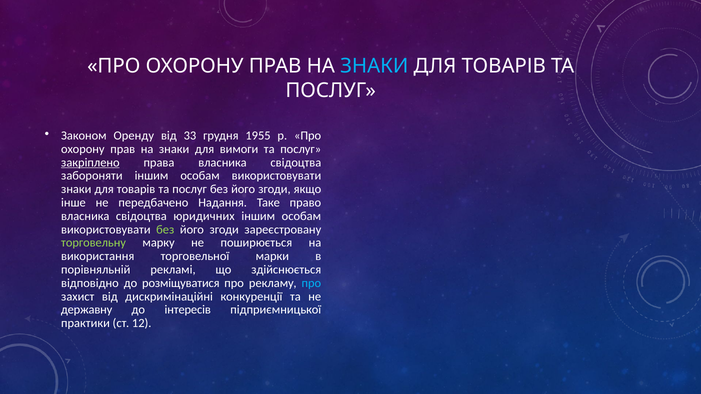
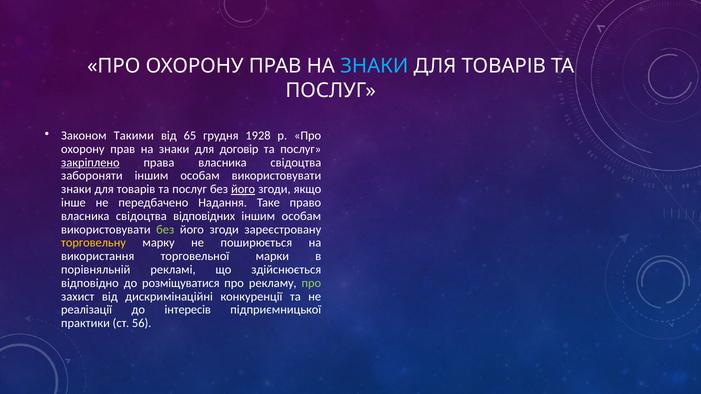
Оренду: Оренду -> Такими
33: 33 -> 65
1955: 1955 -> 1928
вимоги: вимоги -> договір
його at (243, 189) underline: none -> present
юридичних: юридичних -> відповідних
торговельну colour: light green -> yellow
про at (311, 283) colour: light blue -> light green
державну: державну -> реалізації
12: 12 -> 56
